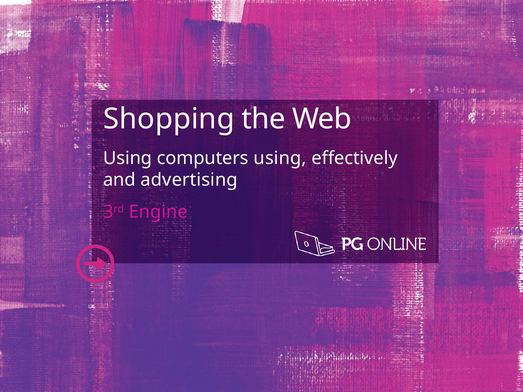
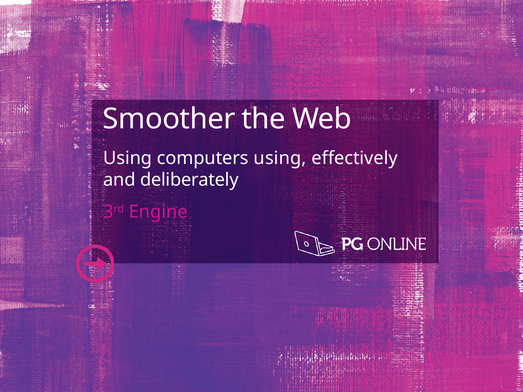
Shopping: Shopping -> Smoother
advertising: advertising -> deliberately
